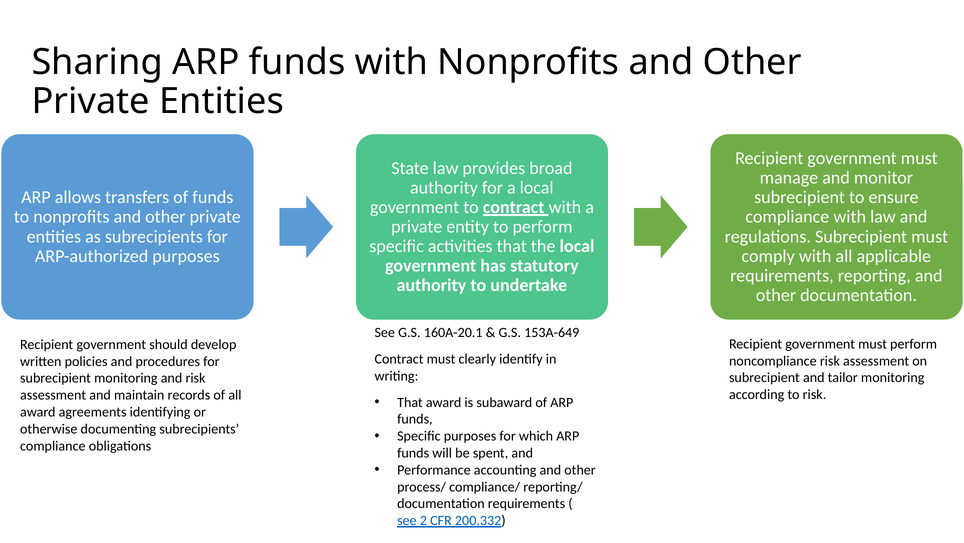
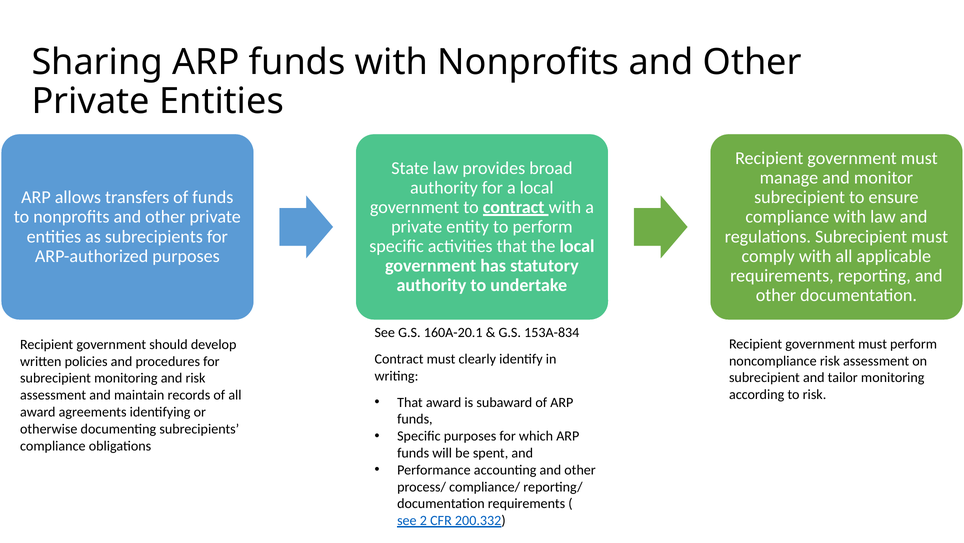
153A-649: 153A-649 -> 153A-834
